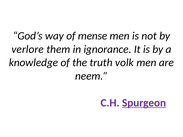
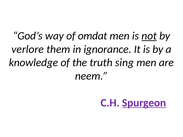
mense: mense -> omdat
not underline: none -> present
volk: volk -> sing
